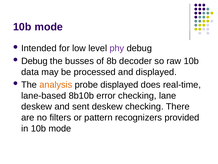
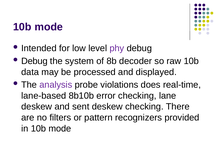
busses: busses -> system
analysis colour: orange -> purple
probe displayed: displayed -> violations
